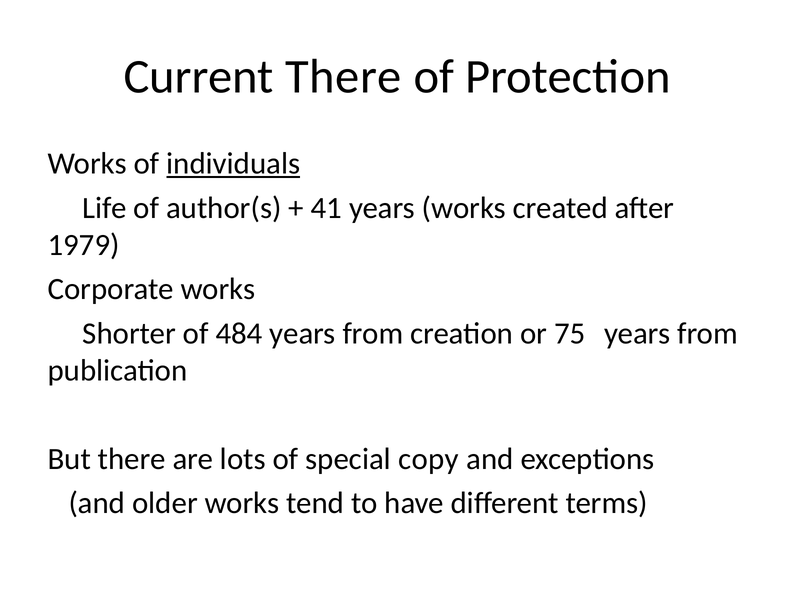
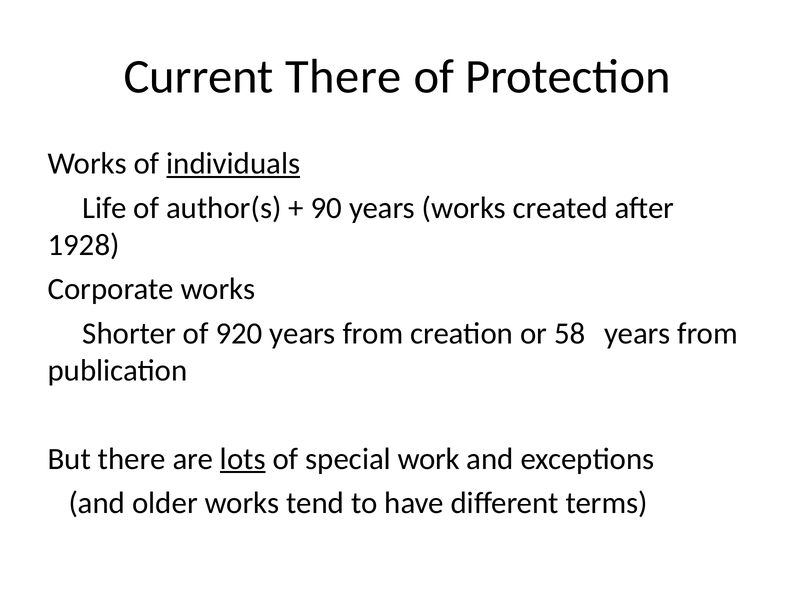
41: 41 -> 90
1979: 1979 -> 1928
484: 484 -> 920
75: 75 -> 58
lots underline: none -> present
copy: copy -> work
